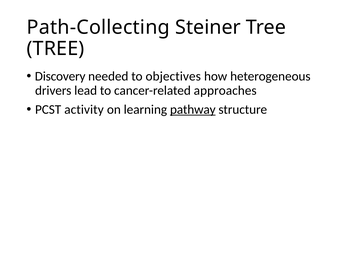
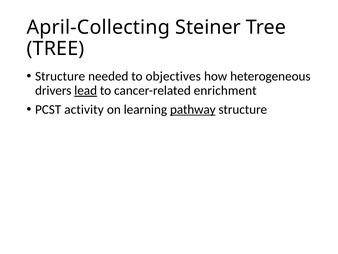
Path-Collecting: Path-Collecting -> April-Collecting
Discovery at (60, 76): Discovery -> Structure
lead underline: none -> present
approaches: approaches -> enrichment
